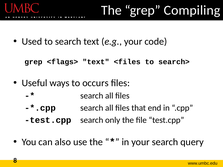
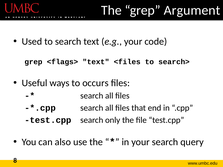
Compiling: Compiling -> Argument
